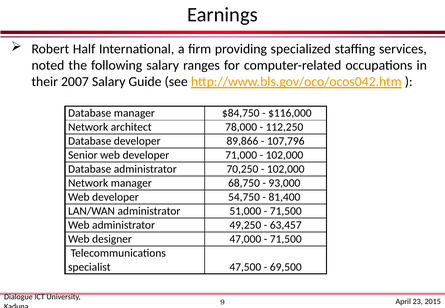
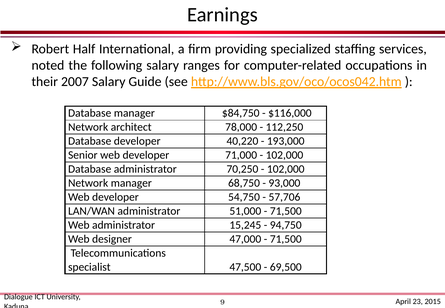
89,866: 89,866 -> 40,220
107,796: 107,796 -> 193,000
81,400: 81,400 -> 57,706
49,250: 49,250 -> 15,245
63,457: 63,457 -> 94,750
